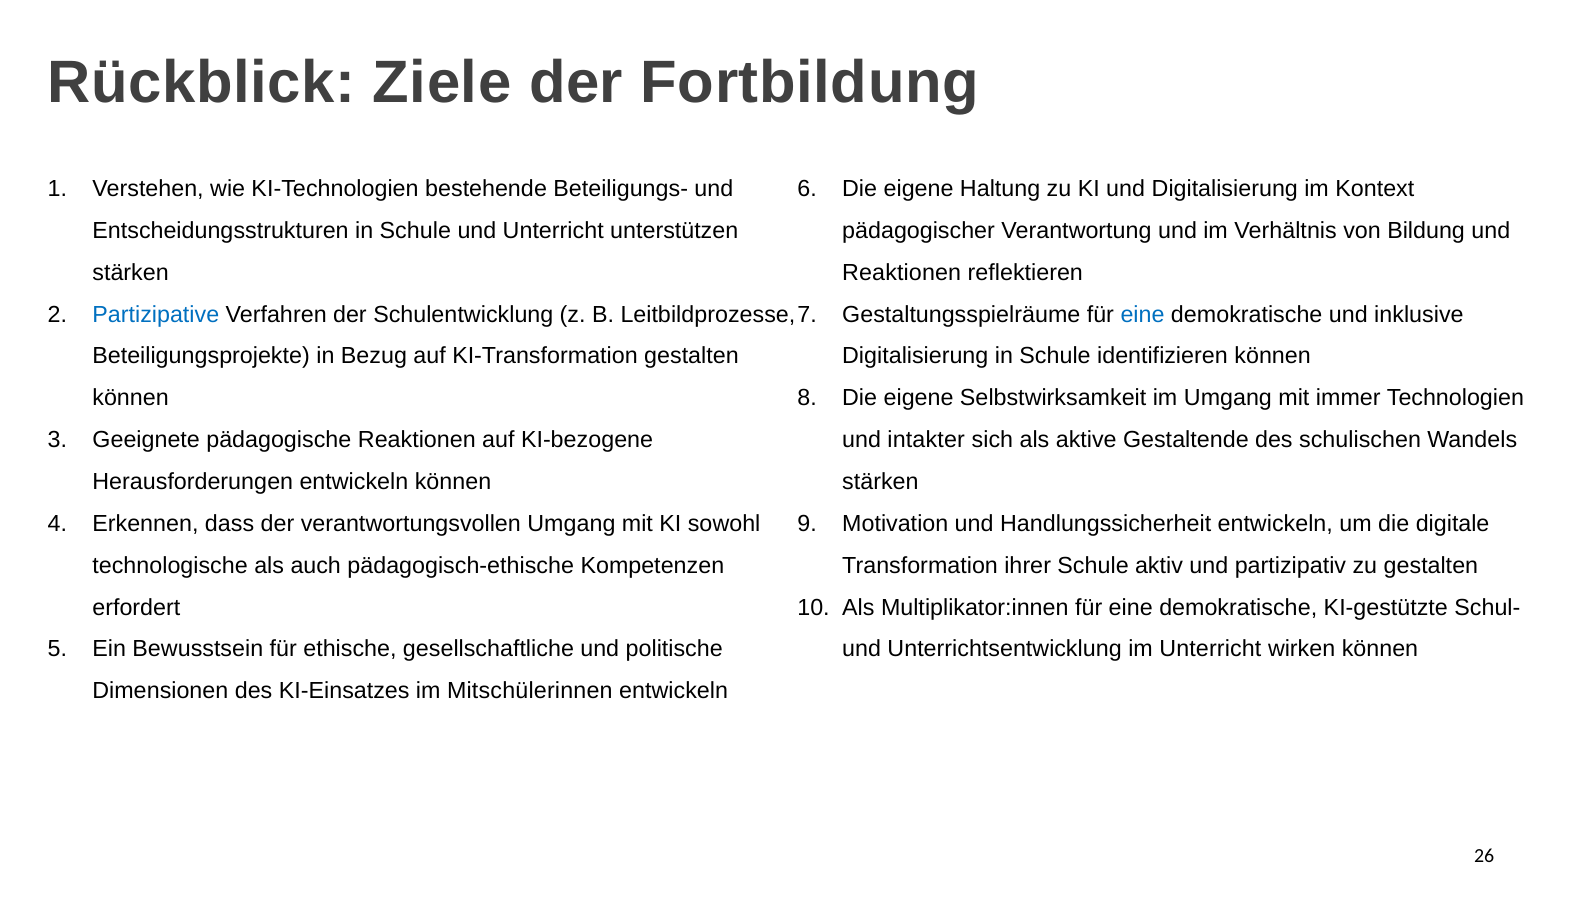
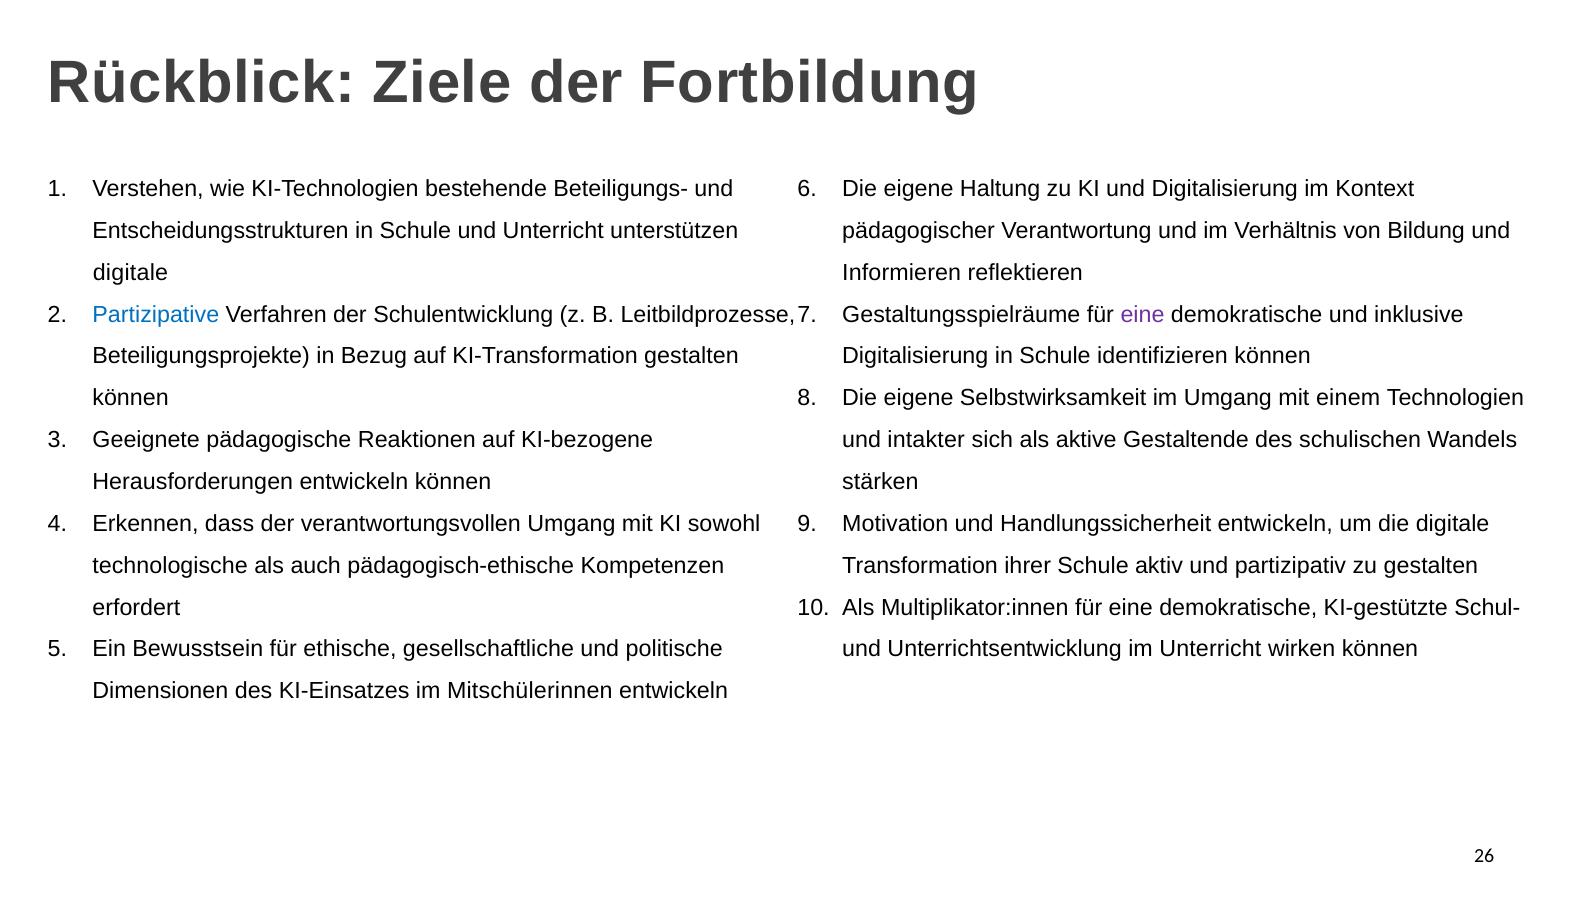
stärken at (131, 273): stärken -> digitale
Reaktionen at (902, 273): Reaktionen -> Informieren
eine at (1143, 314) colour: blue -> purple
immer: immer -> einem
